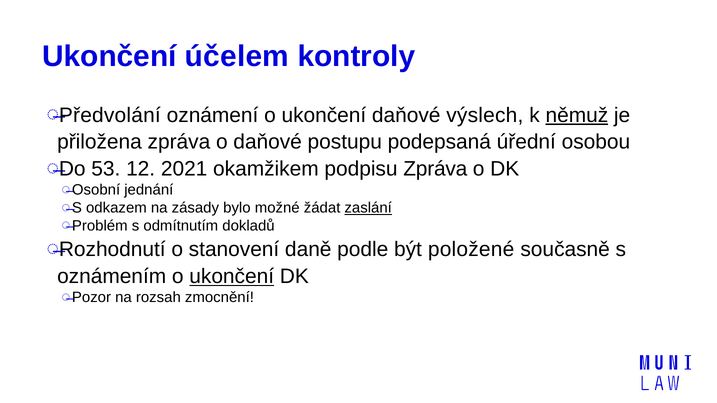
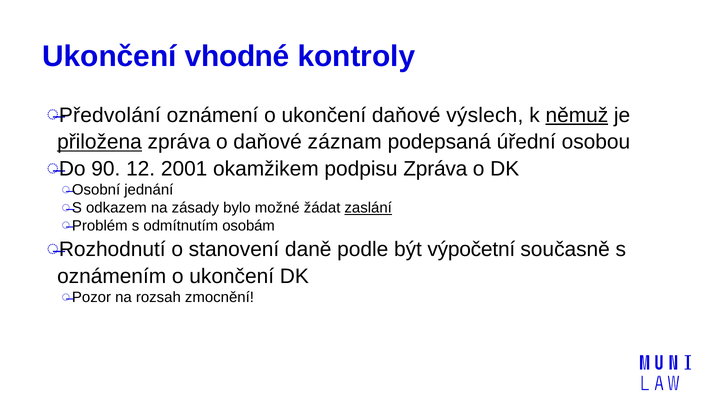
účelem: účelem -> vhodné
přiložena underline: none -> present
postupu: postupu -> záznam
53: 53 -> 90
2021: 2021 -> 2001
dokladů: dokladů -> osobám
položené: položené -> výpočetní
ukončení at (232, 277) underline: present -> none
